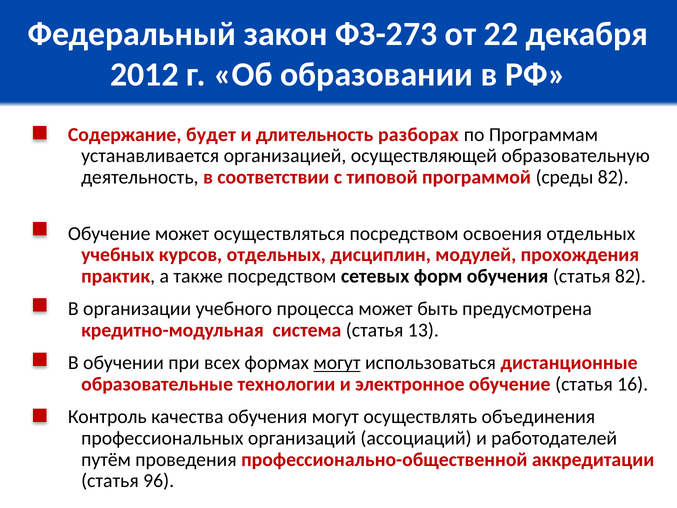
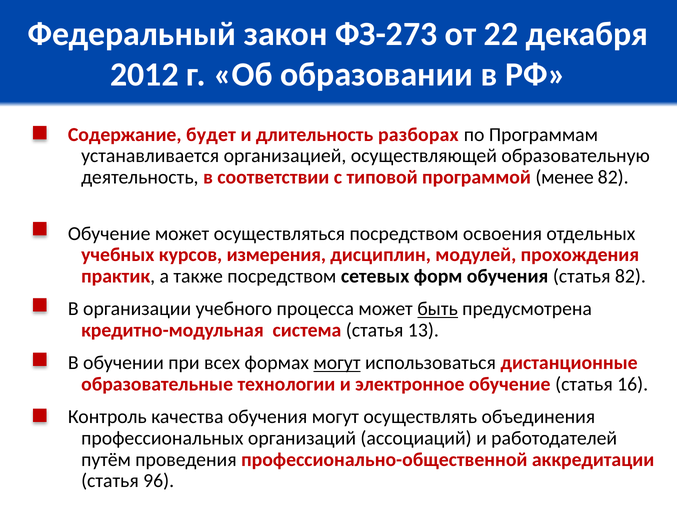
среды: среды -> менее
курсов отдельных: отдельных -> измерения
быть underline: none -> present
